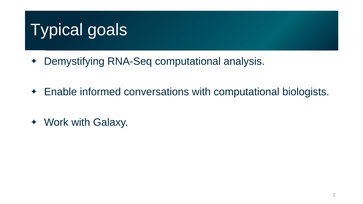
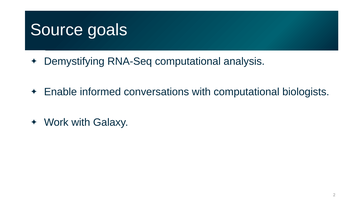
Typical: Typical -> Source
